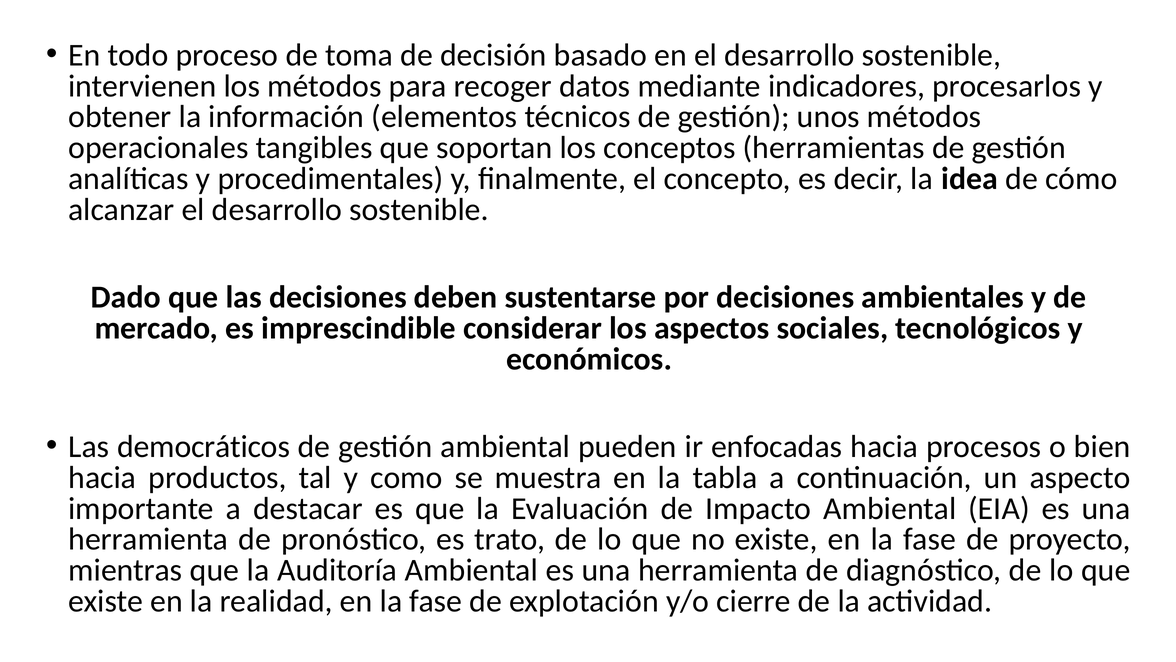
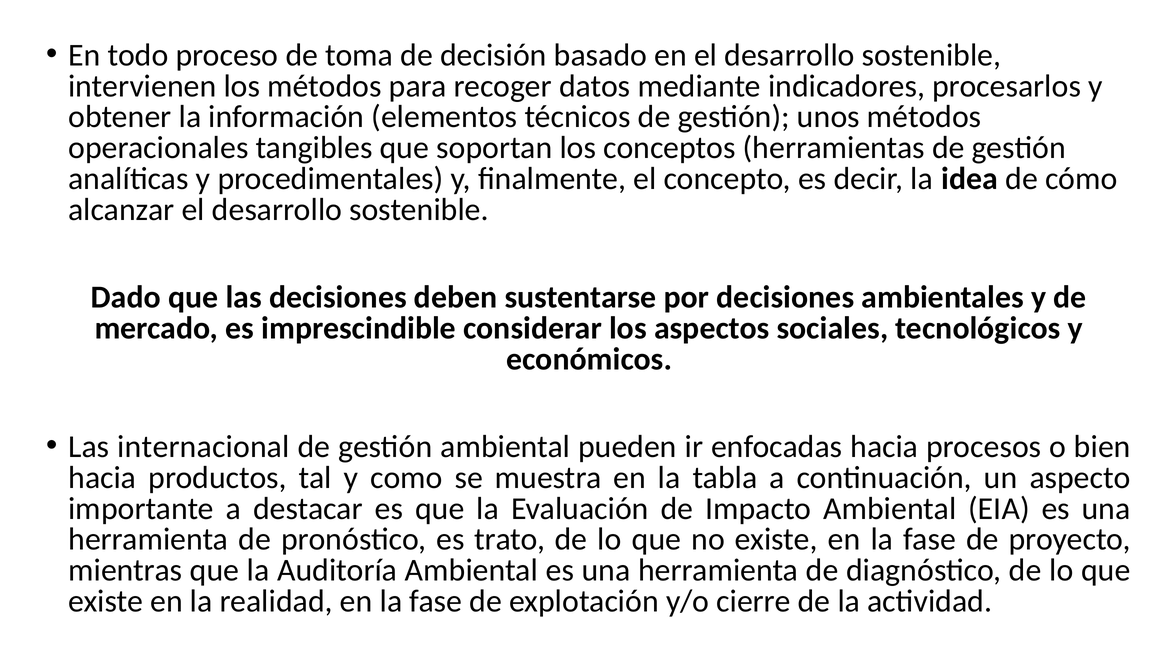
democráticos: democráticos -> internacional
